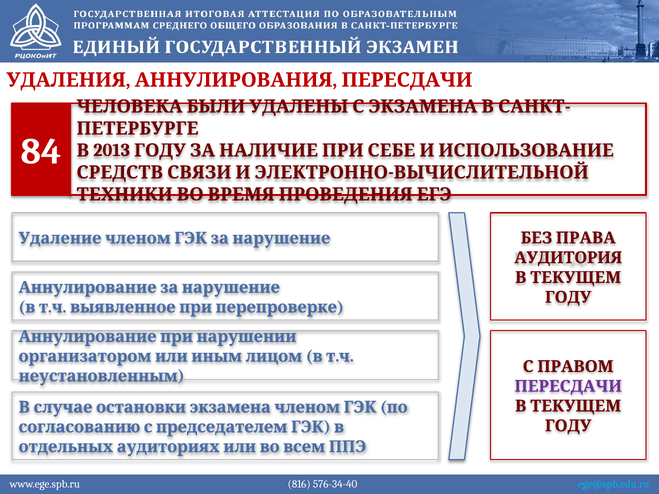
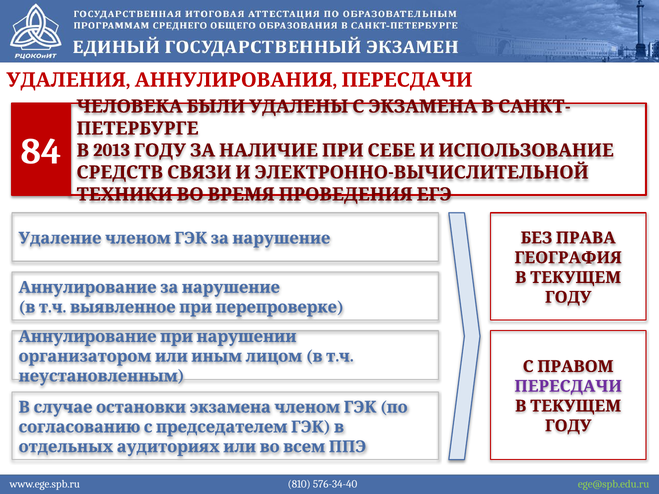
АУДИТОРИЯ: АУДИТОРИЯ -> ГЕОГРАФИЯ
816: 816 -> 810
ege@spb.edu.ru colour: light blue -> light green
